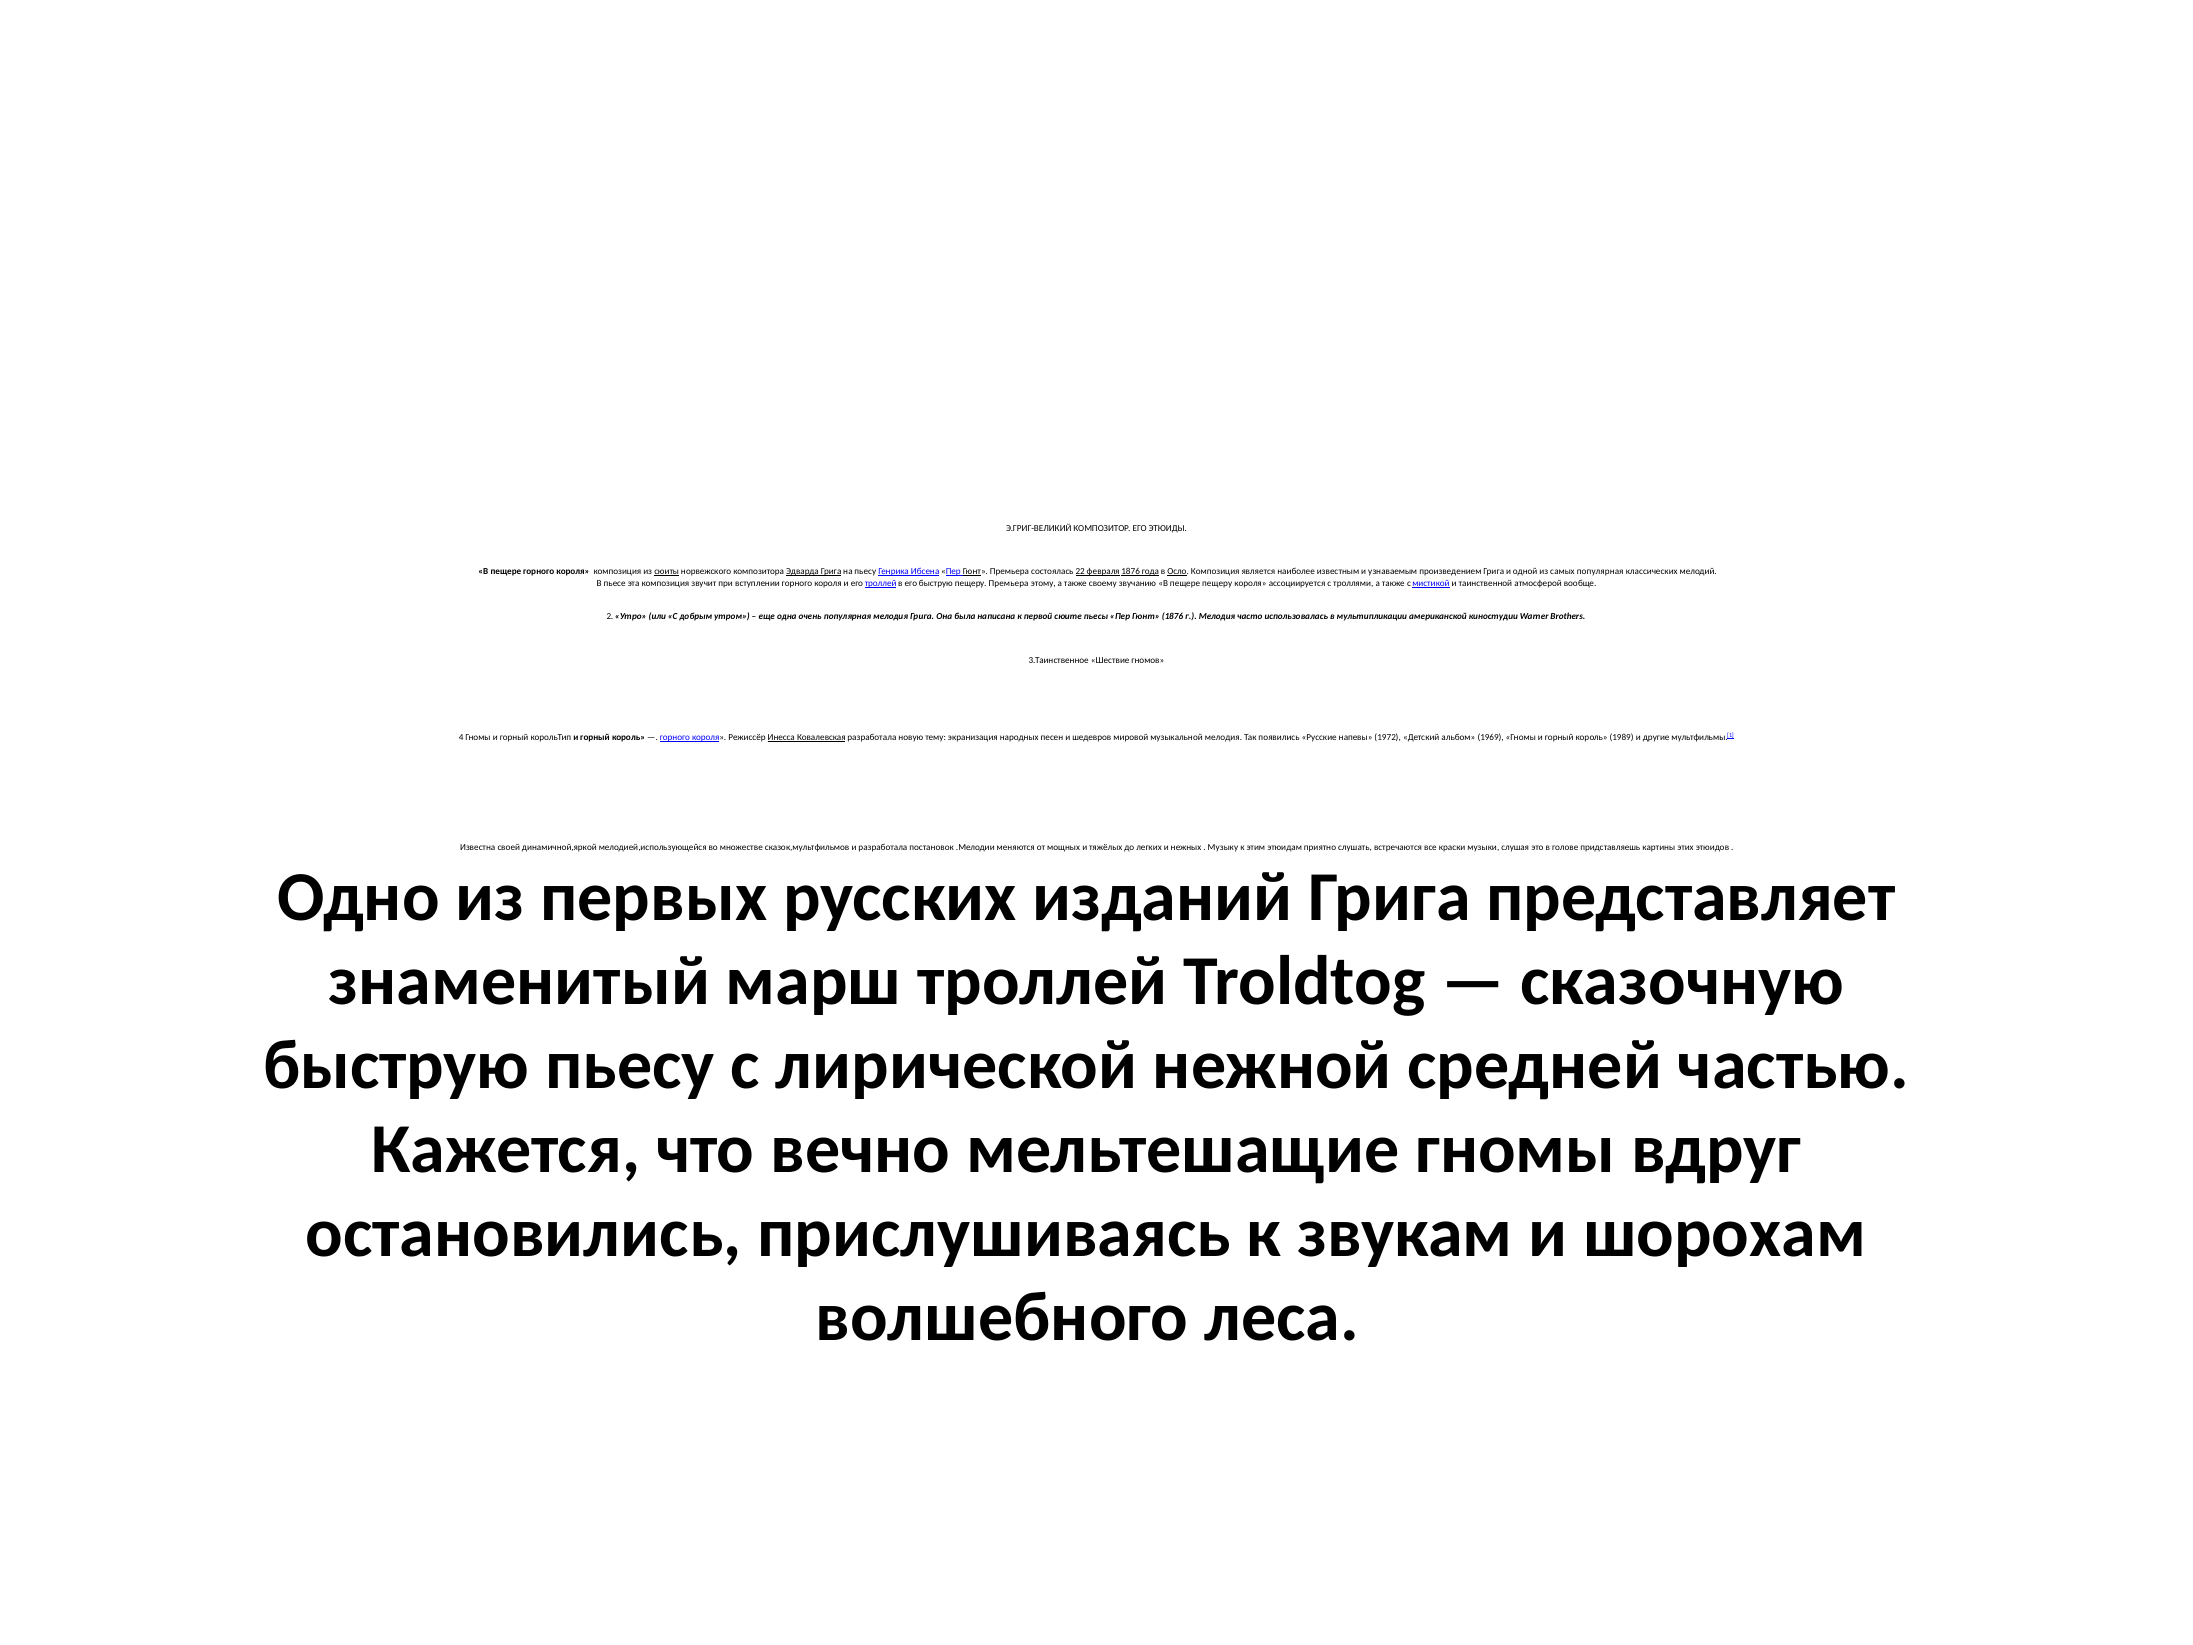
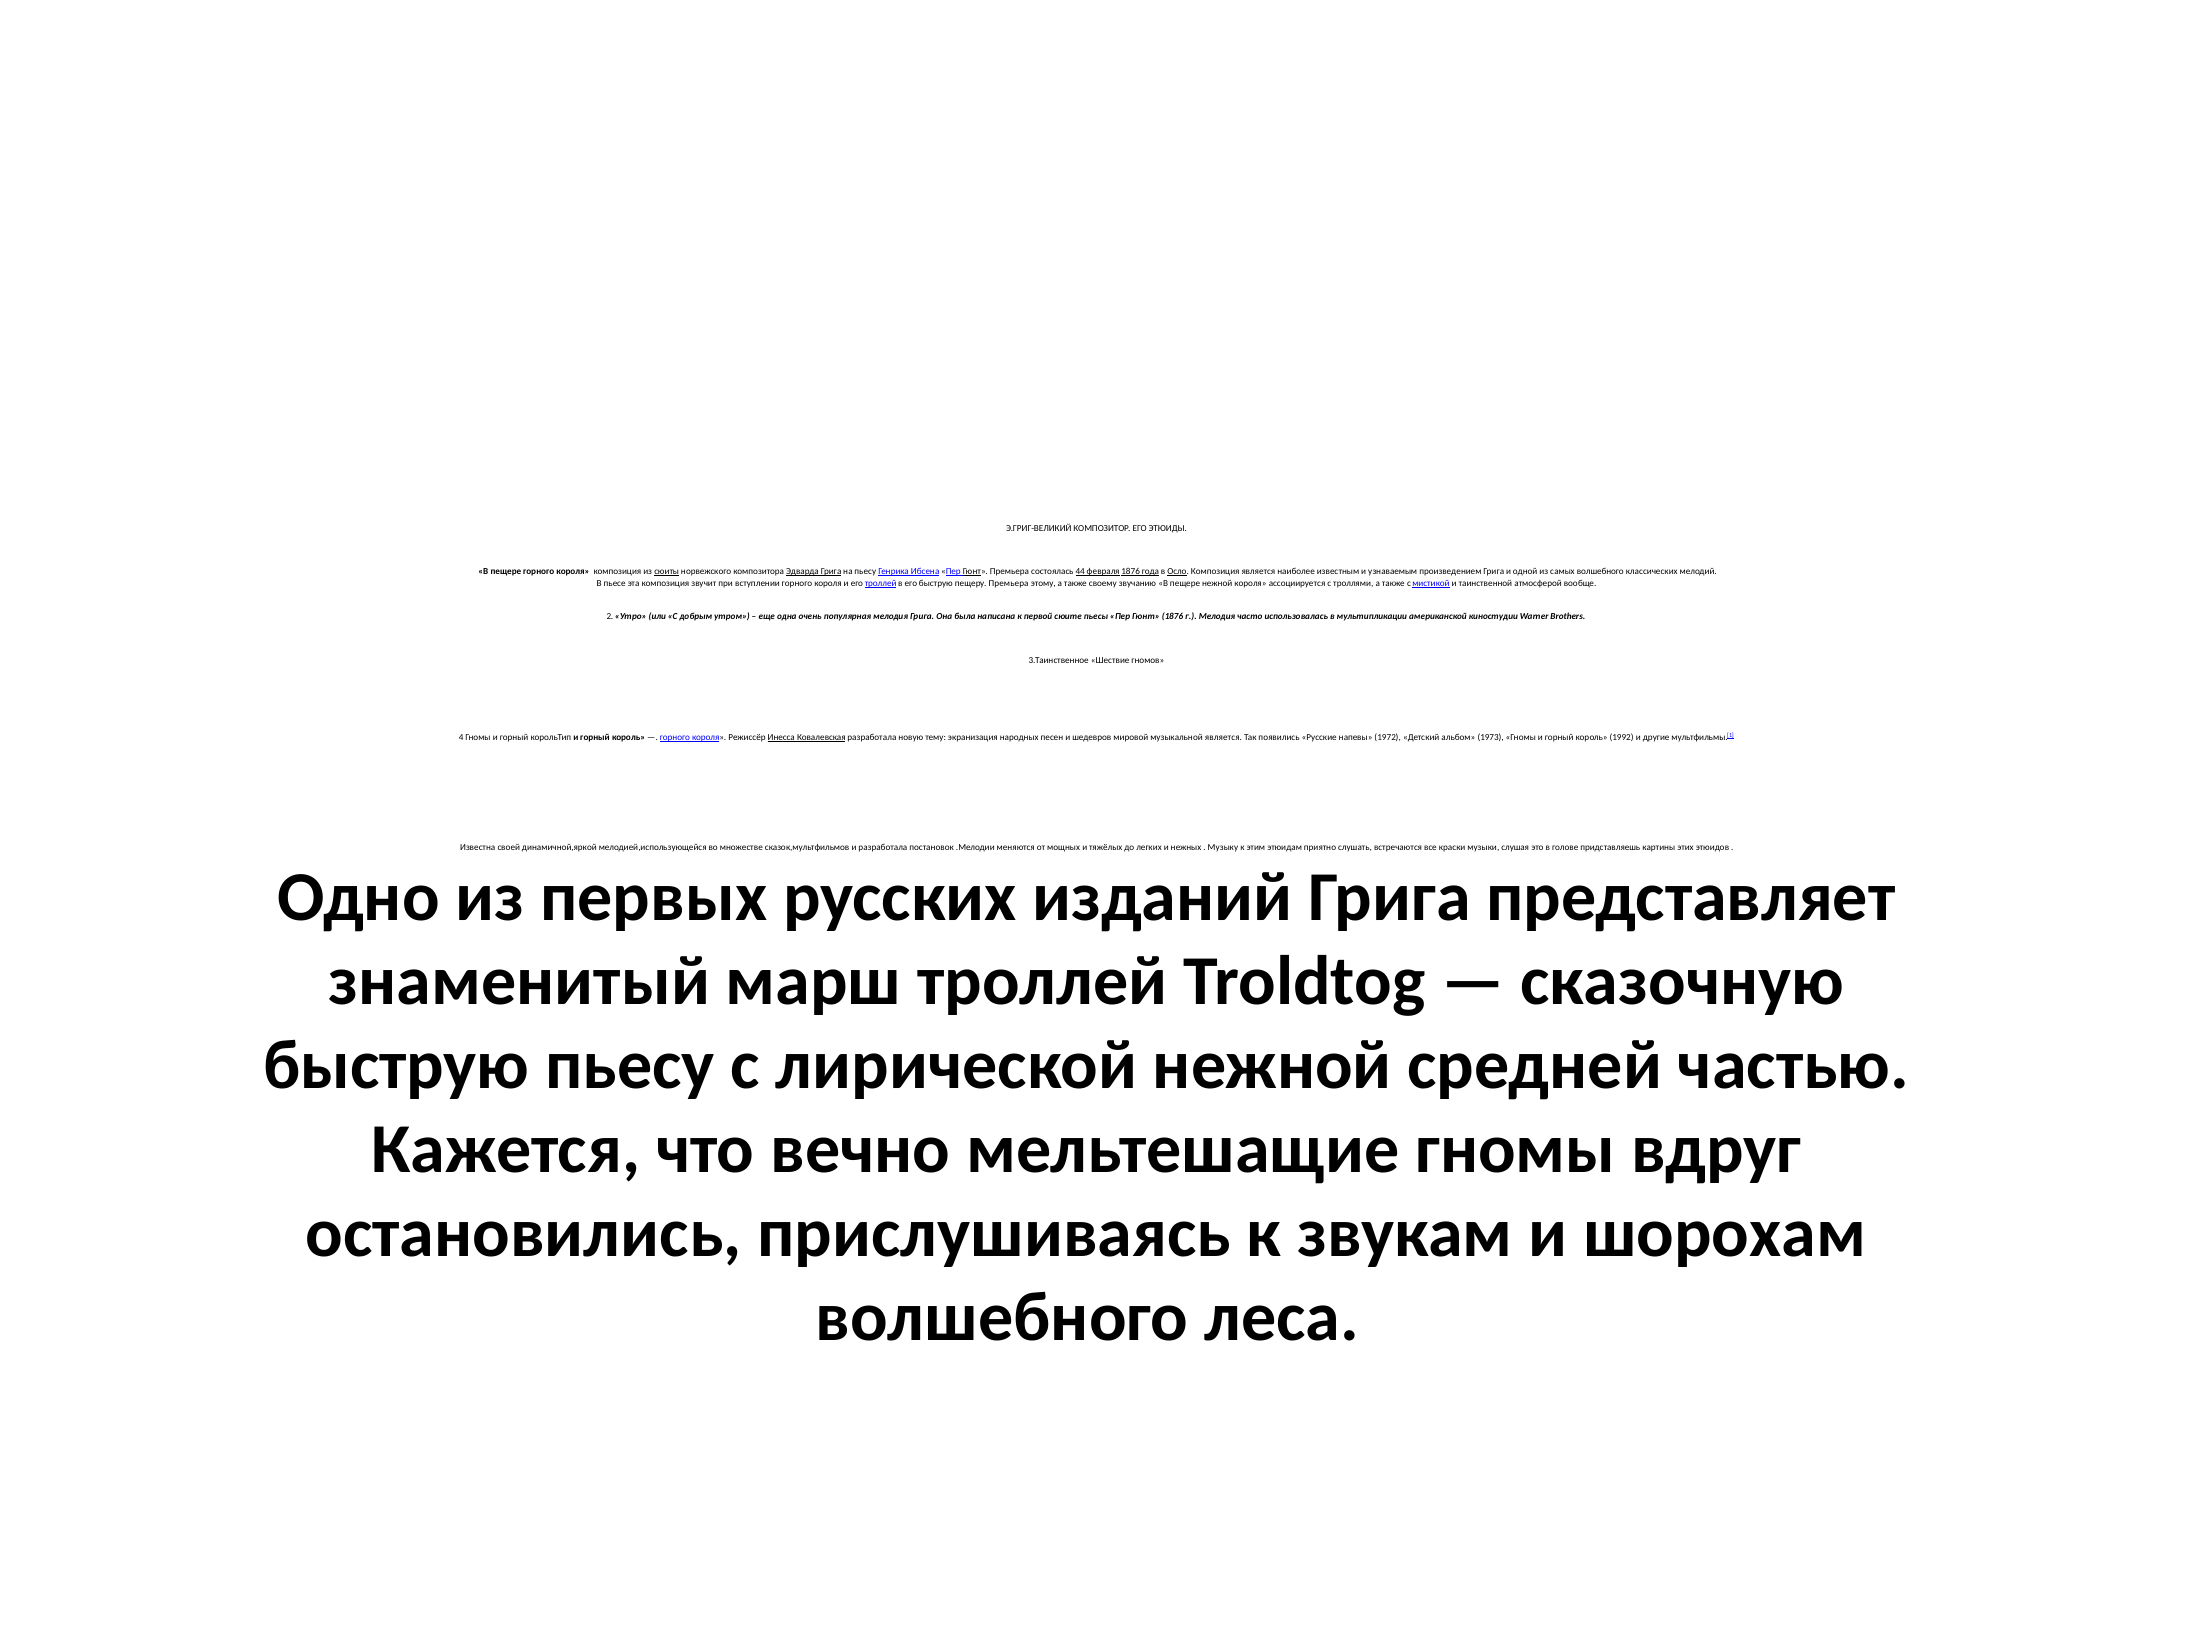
22: 22 -> 44
самых популярная: популярная -> волшебного
пещере пещеру: пещеру -> нежной
музыкальной мелодия: мелодия -> является
1969: 1969 -> 1973
1989: 1989 -> 1992
